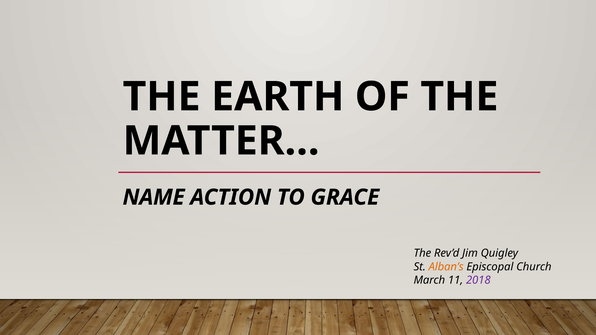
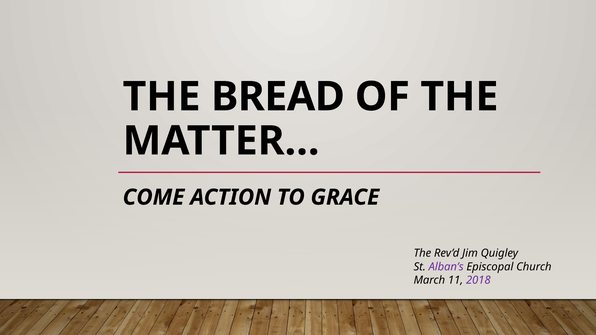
EARTH: EARTH -> BREAD
NAME: NAME -> COME
Alban’s colour: orange -> purple
